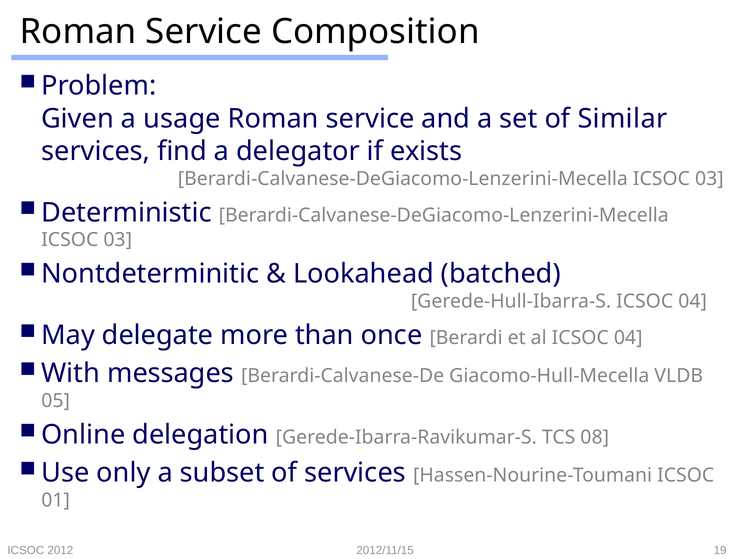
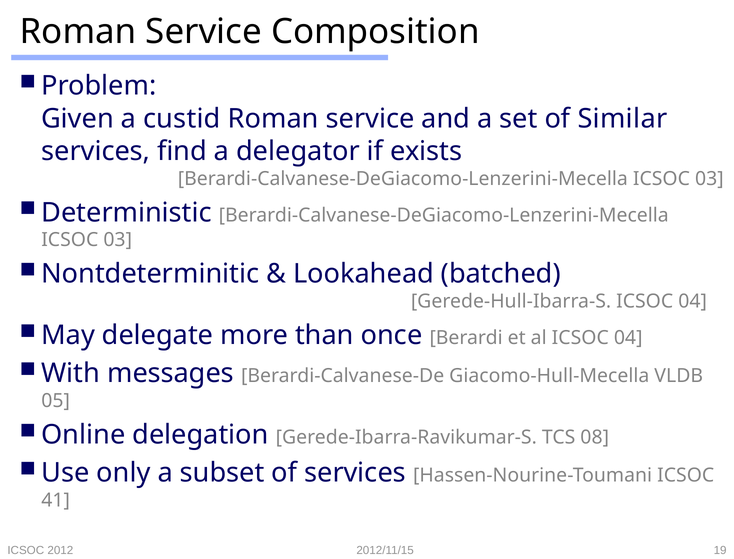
usage: usage -> custid
01: 01 -> 41
